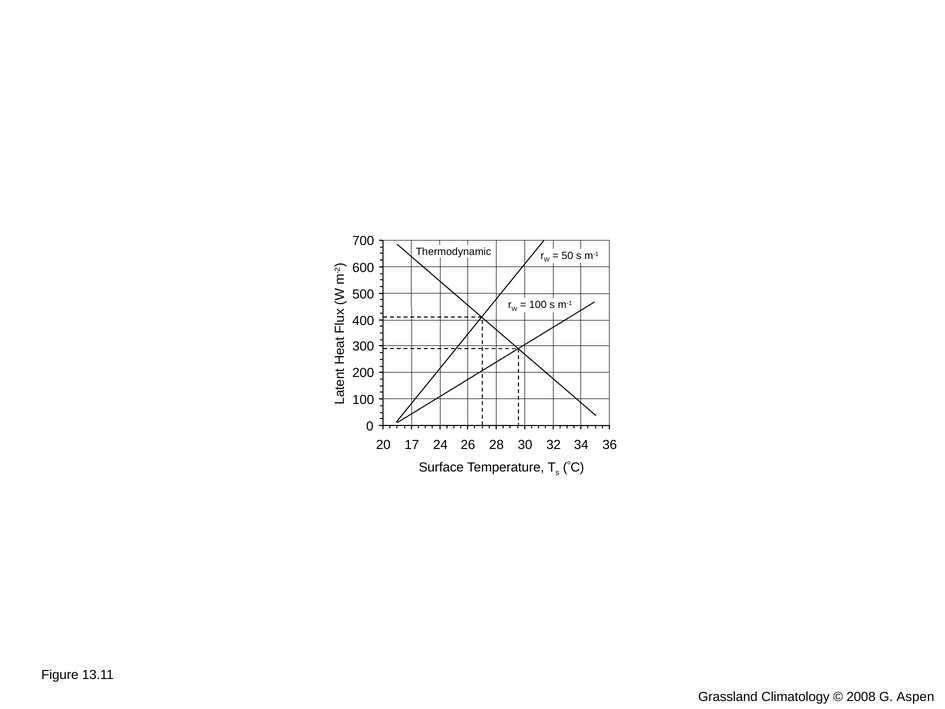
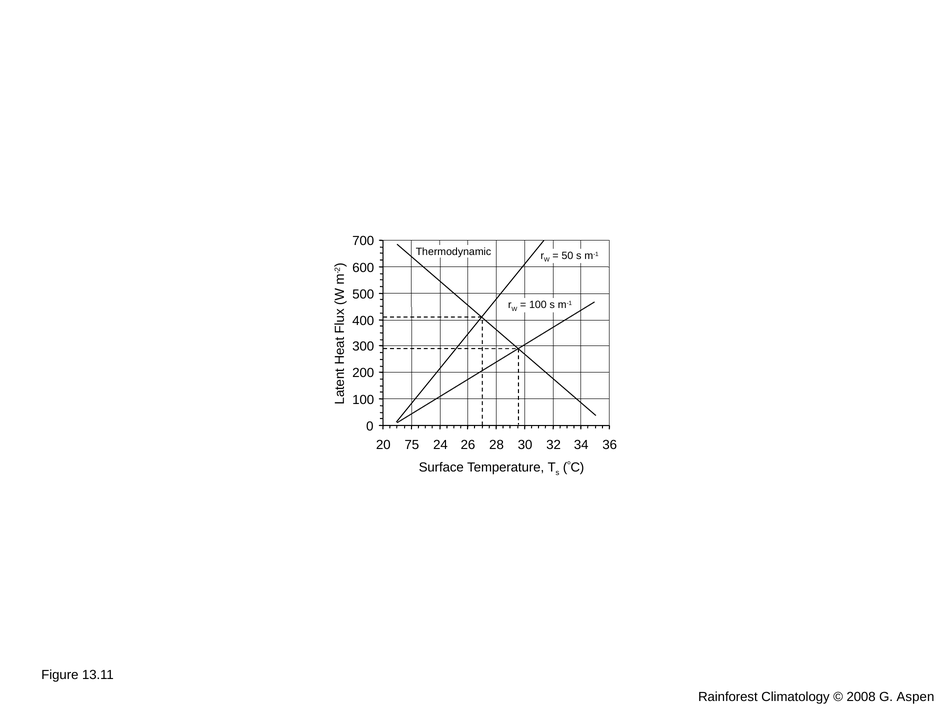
17: 17 -> 75
Grassland: Grassland -> Rainforest
